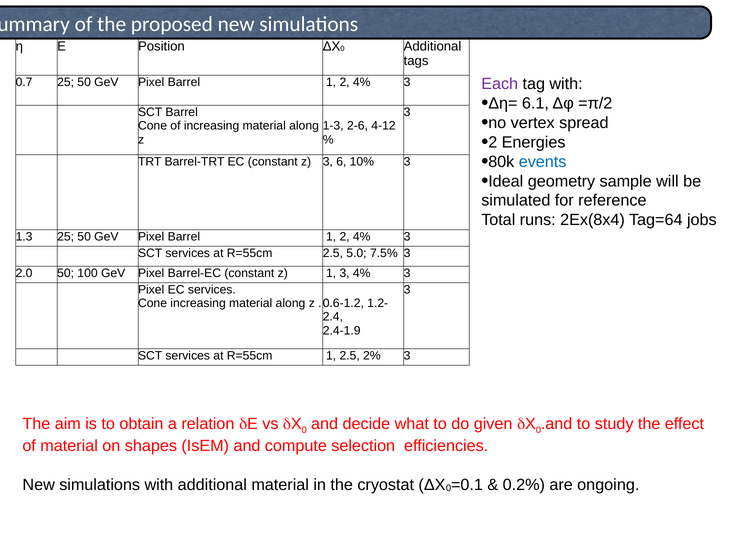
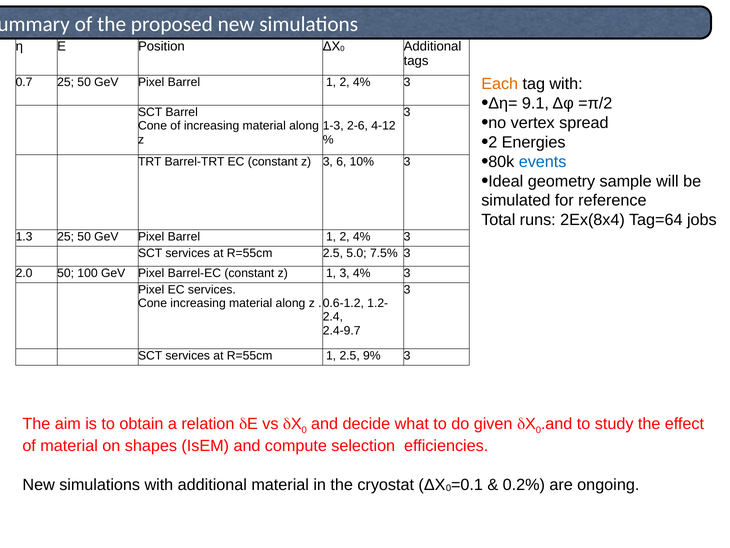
Each colour: purple -> orange
6.1: 6.1 -> 9.1
2.4-1.9: 2.4-1.9 -> 2.4-9.7
2%: 2% -> 9%
